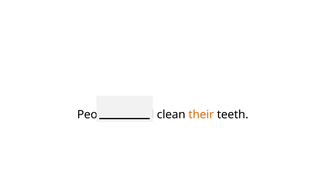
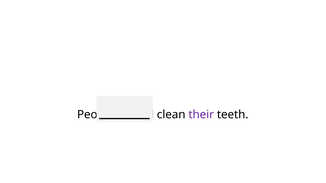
their colour: orange -> purple
